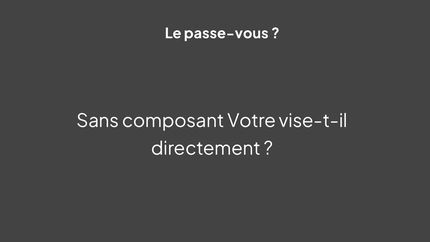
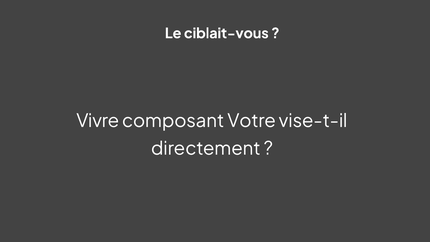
passe-vous: passe-vous -> ciblait-vous
Sans: Sans -> Vivre
